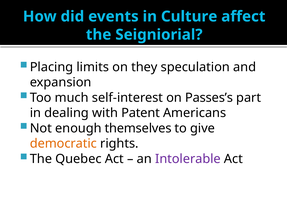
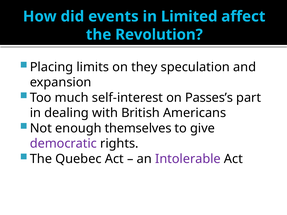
Culture: Culture -> Limited
Seigniorial: Seigniorial -> Revolution
Patent: Patent -> British
democratic colour: orange -> purple
